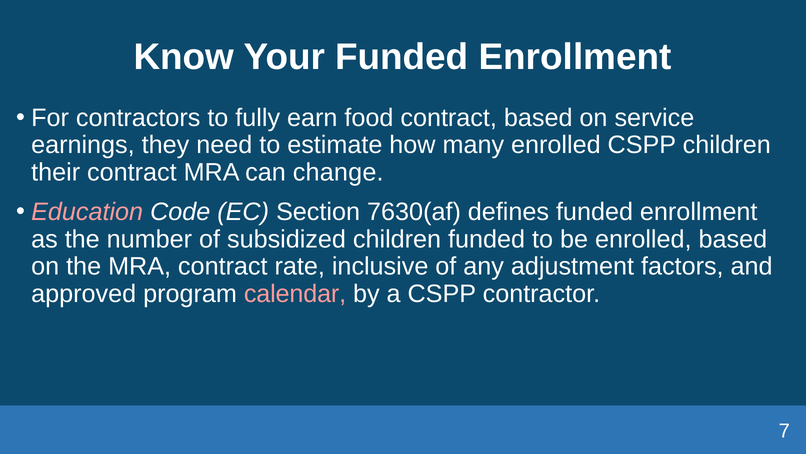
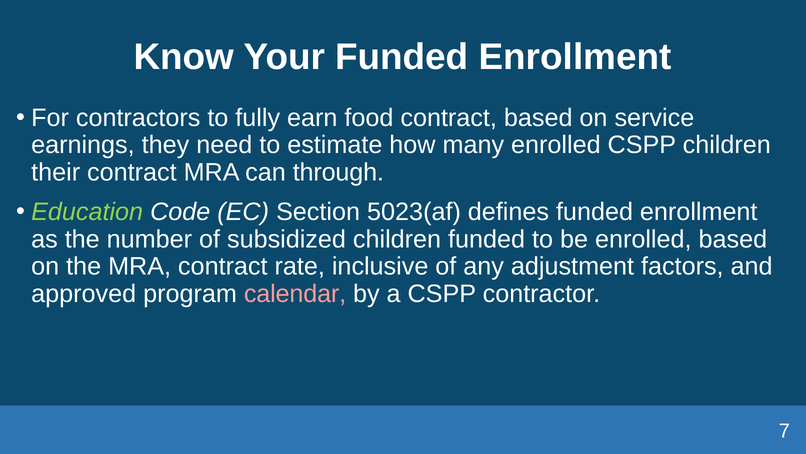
change: change -> through
Education colour: pink -> light green
7630(af: 7630(af -> 5023(af
